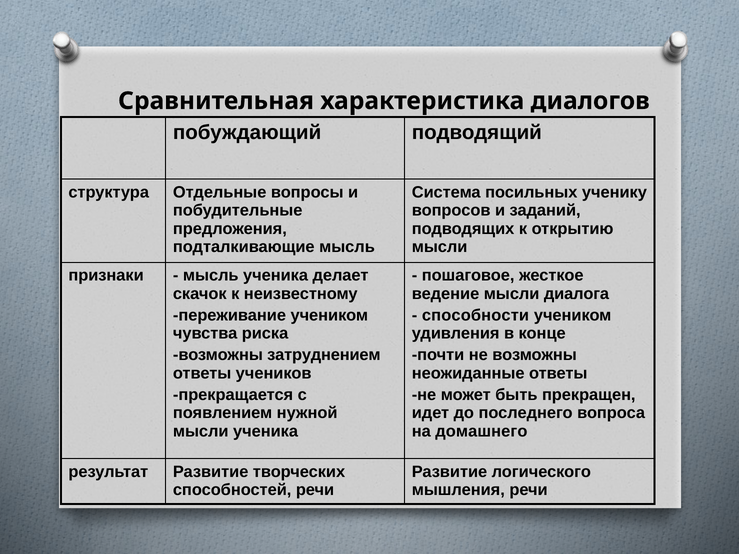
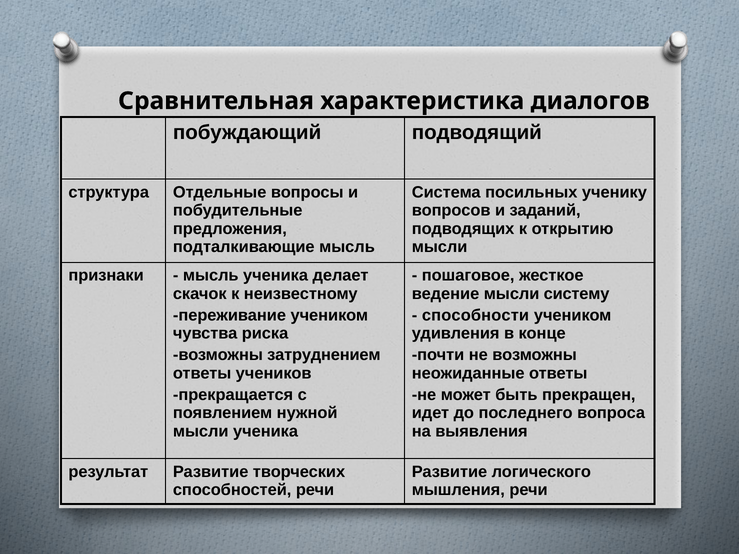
диалога: диалога -> систему
домашнего: домашнего -> выявления
